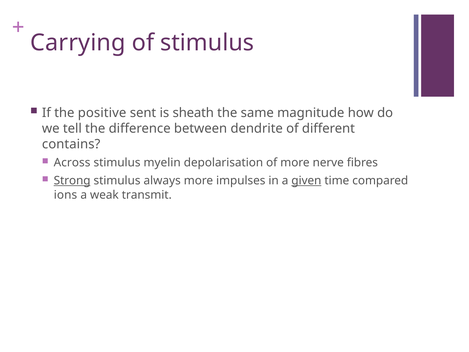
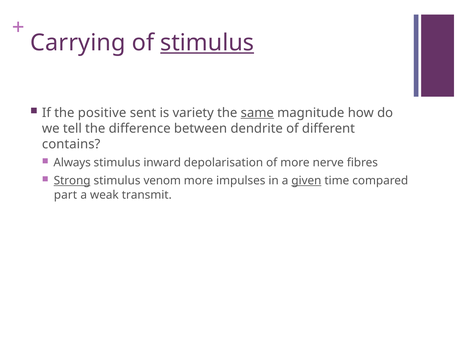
stimulus at (207, 43) underline: none -> present
sheath: sheath -> variety
same underline: none -> present
Across: Across -> Always
myelin: myelin -> inward
always: always -> venom
ions: ions -> part
